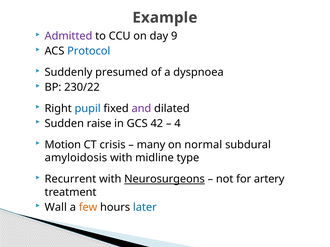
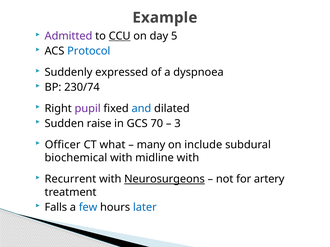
CCU underline: none -> present
9: 9 -> 5
presumed: presumed -> expressed
230/22: 230/22 -> 230/74
pupil colour: blue -> purple
and colour: purple -> blue
42: 42 -> 70
4: 4 -> 3
Motion: Motion -> Officer
crisis: crisis -> what
normal: normal -> include
amyloidosis: amyloidosis -> biochemical
midline type: type -> with
Wall: Wall -> Falls
few colour: orange -> blue
